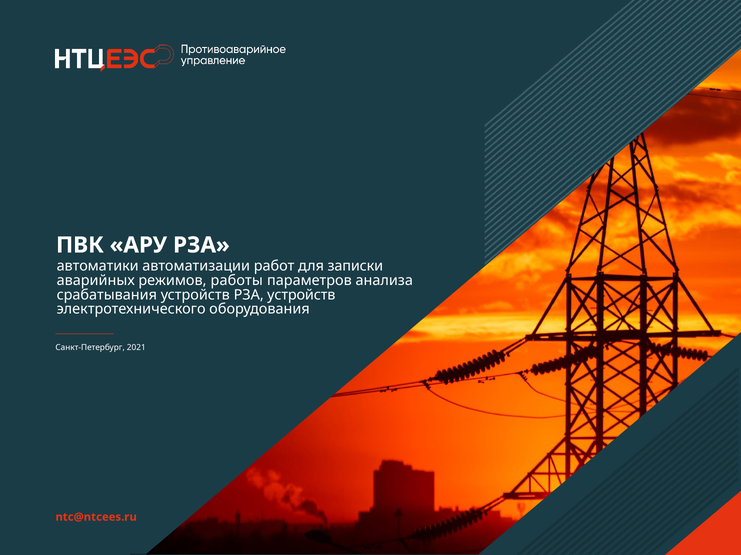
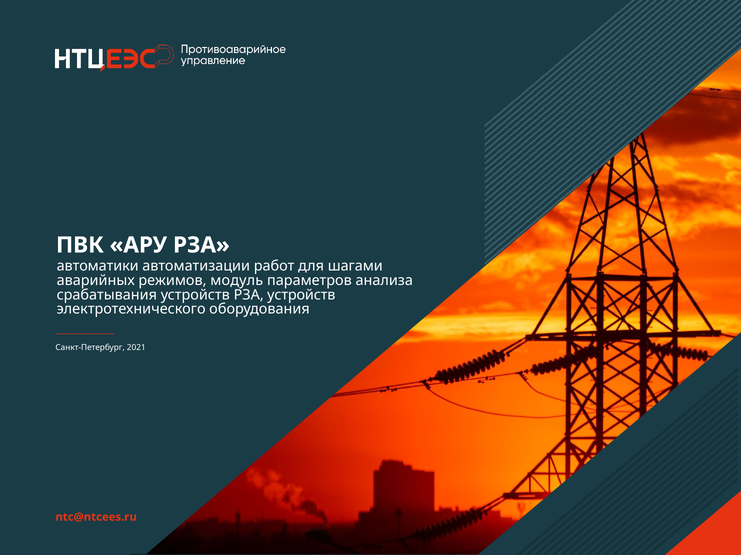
записки: записки -> шагами
работы: работы -> модуль
